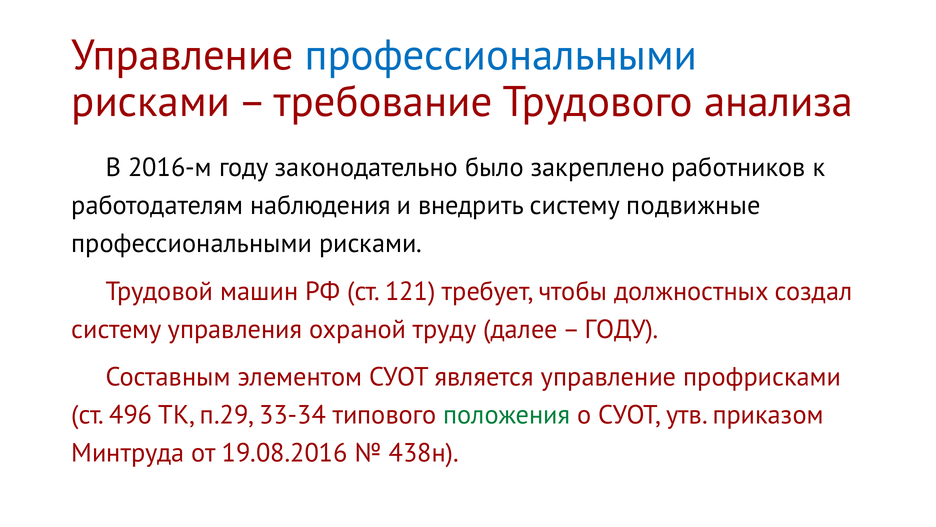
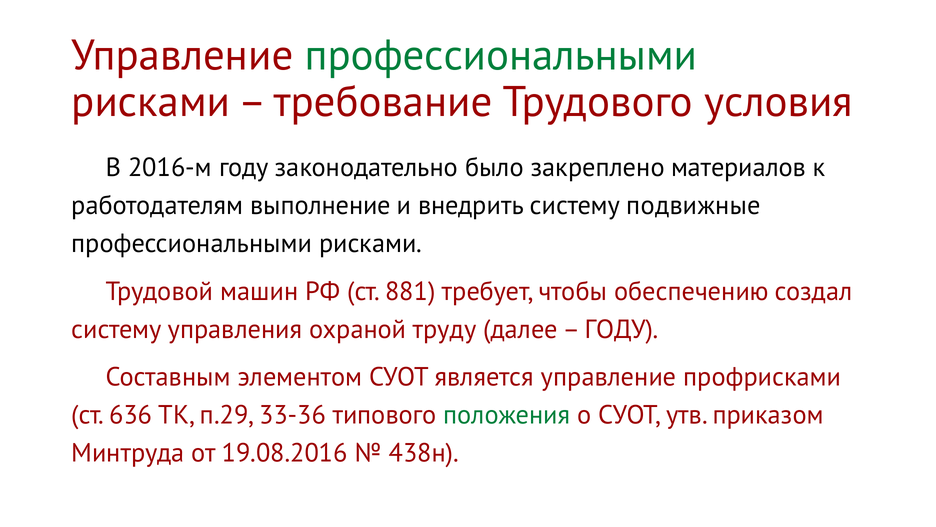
профессиональными at (501, 55) colour: blue -> green
анализа: анализа -> условия
работников: работников -> материалов
наблюдения: наблюдения -> выполнение
121: 121 -> 881
должностных: должностных -> обеспечению
496: 496 -> 636
33-34: 33-34 -> 33-36
